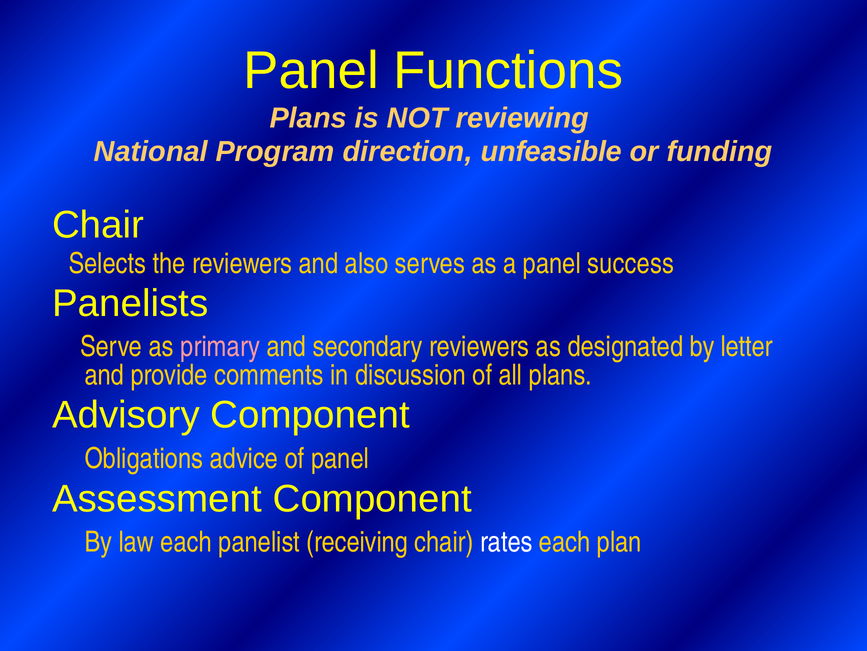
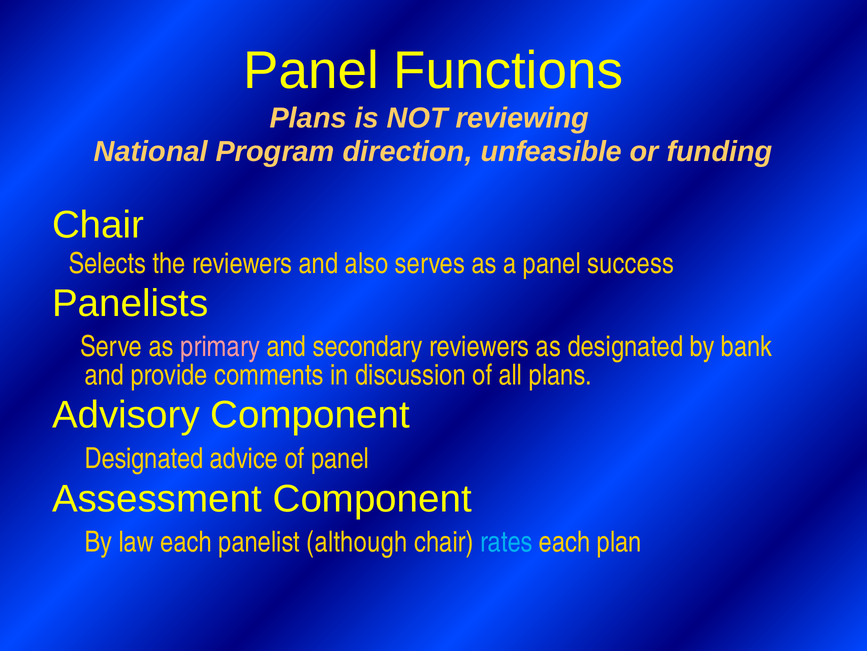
letter: letter -> bank
Obligations at (144, 458): Obligations -> Designated
receiving: receiving -> although
rates colour: white -> light blue
